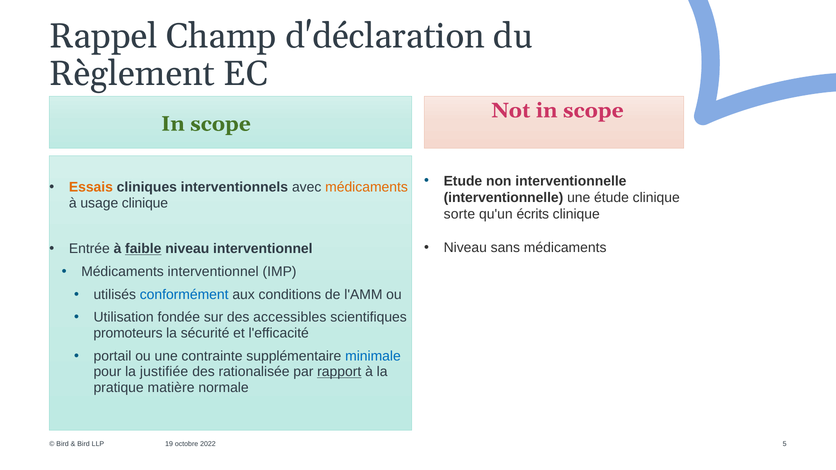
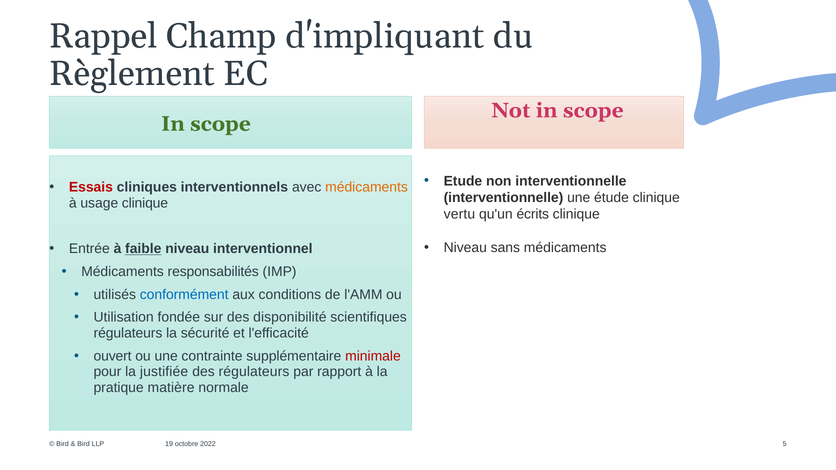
d'déclaration: d'déclaration -> d'impliquant
Essais colour: orange -> red
sorte: sorte -> vertu
Médicaments interventionnel: interventionnel -> responsabilités
accessibles: accessibles -> disponibilité
promoteurs at (128, 333): promoteurs -> régulateurs
portail: portail -> ouvert
minimale colour: blue -> red
des rationalisée: rationalisée -> régulateurs
rapport underline: present -> none
